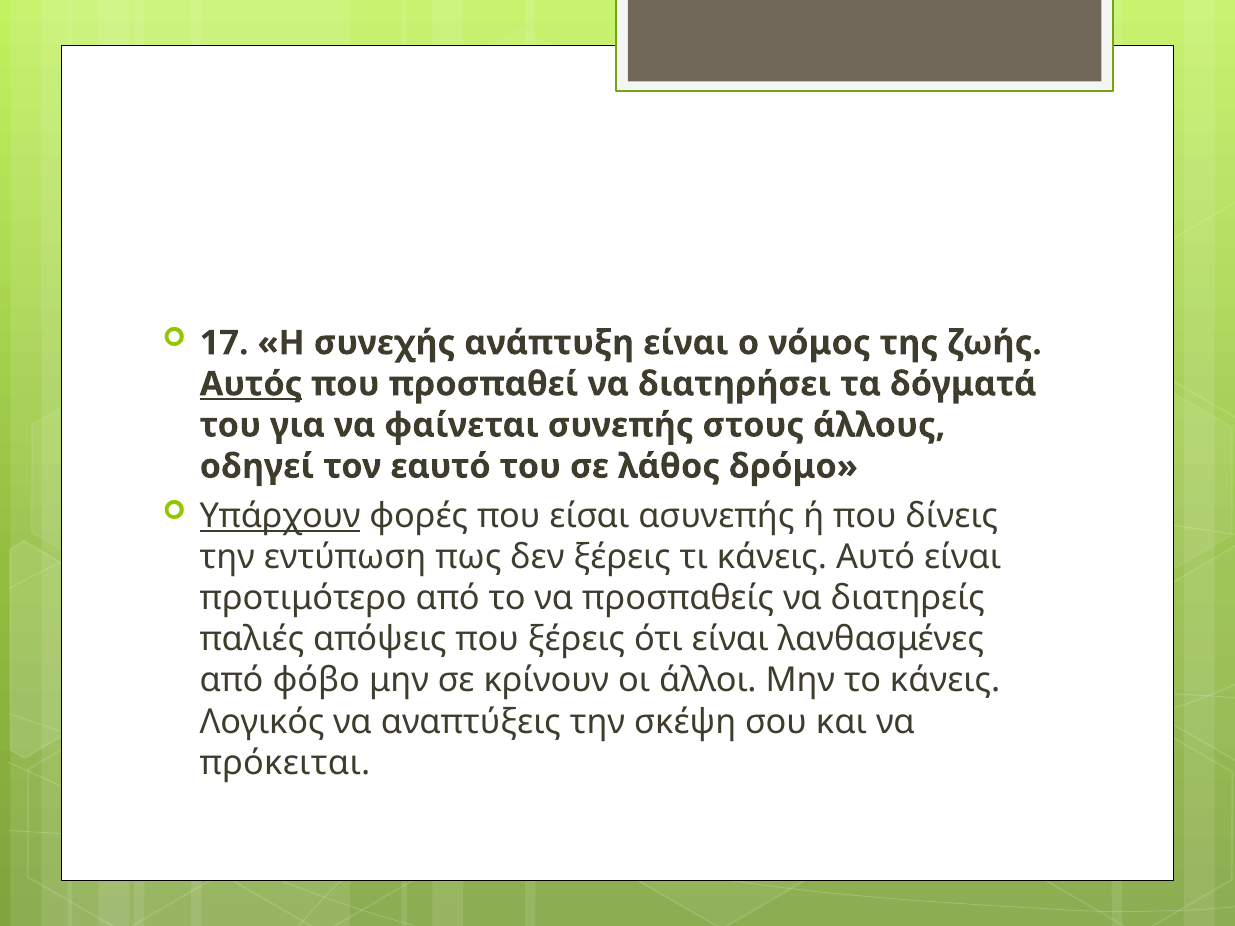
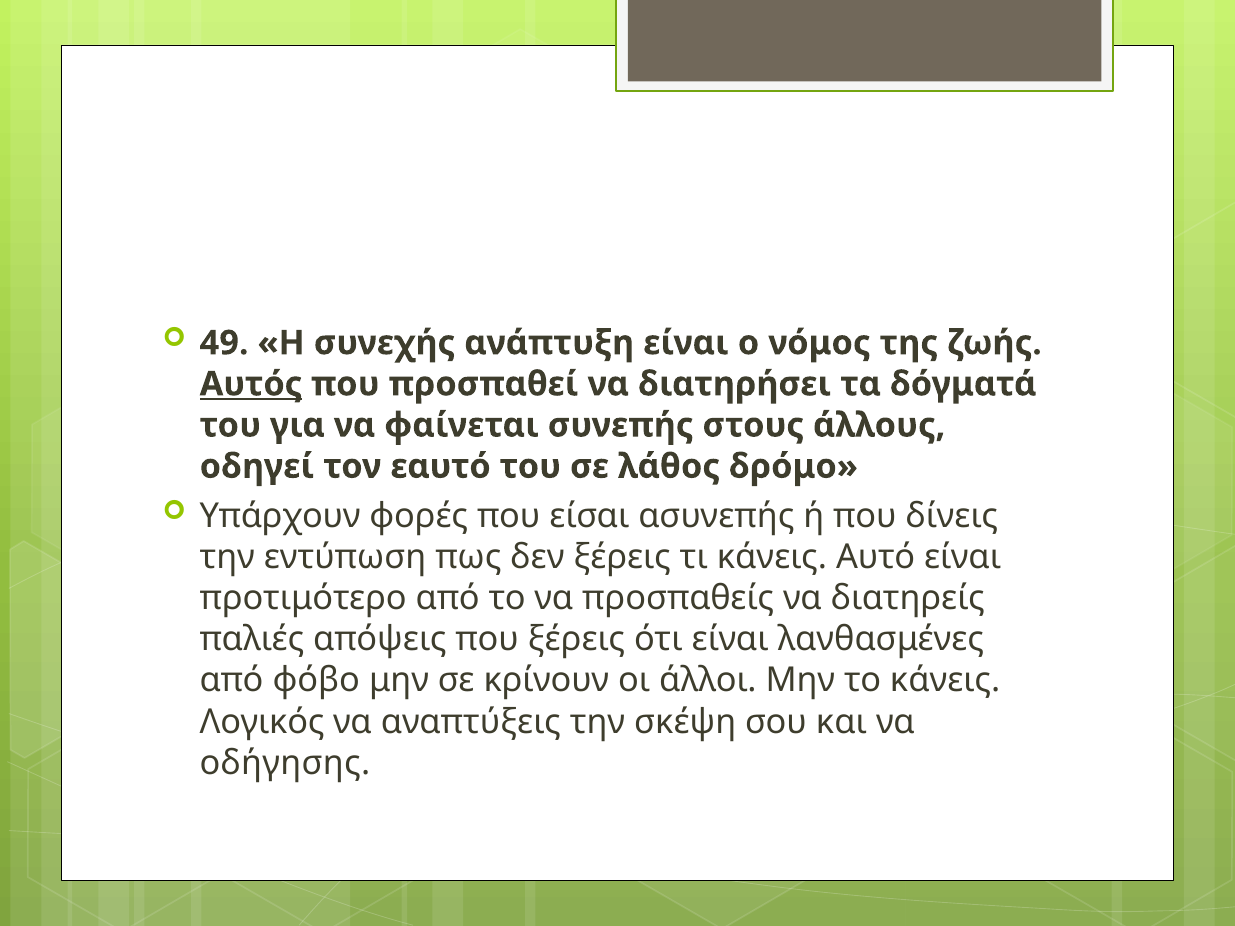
17: 17 -> 49
Υπάρχουν underline: present -> none
πρόκειται: πρόκειται -> οδήγησης
